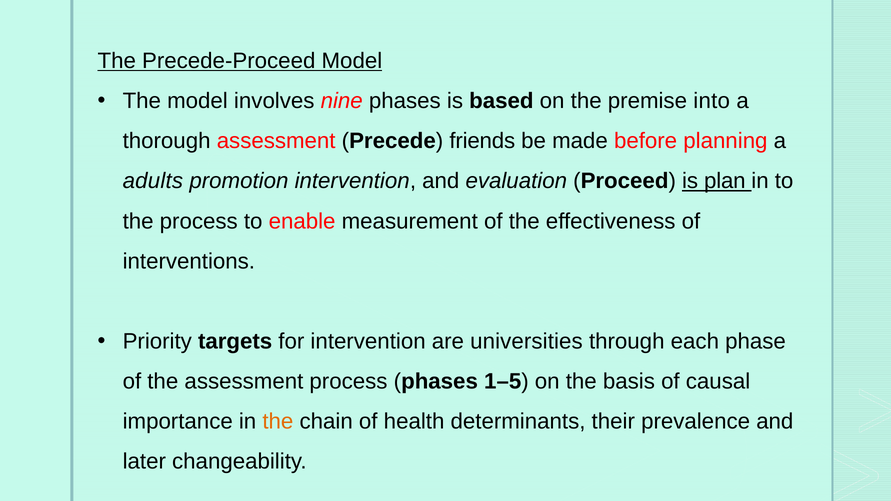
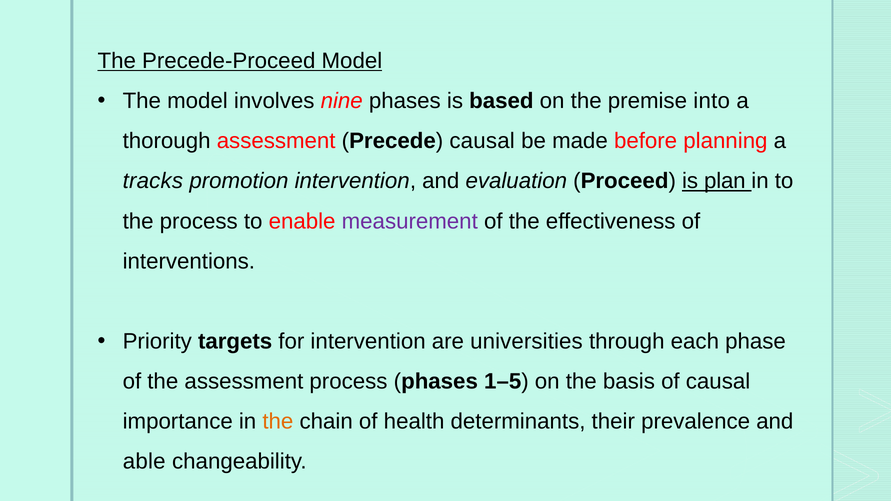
Precede friends: friends -> causal
adults: adults -> tracks
measurement colour: black -> purple
later: later -> able
